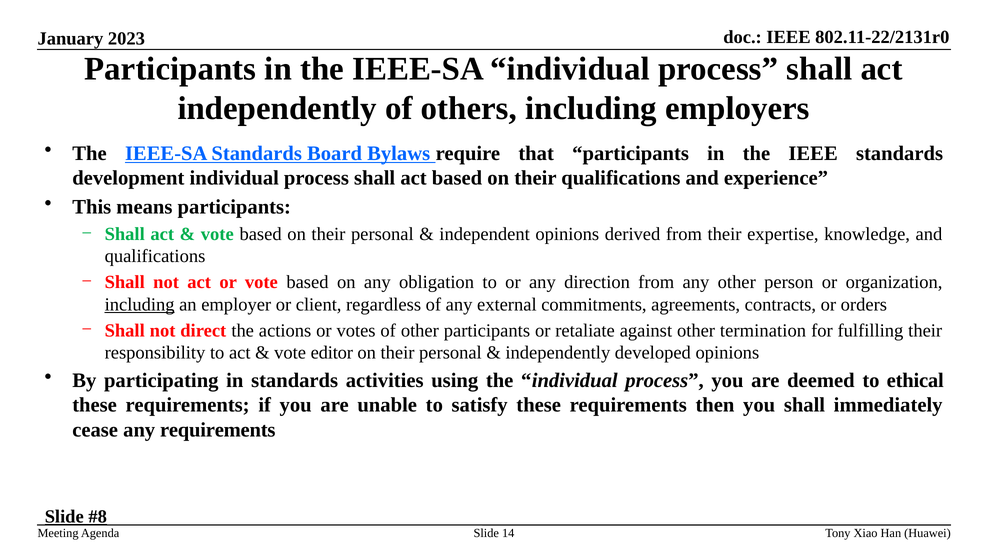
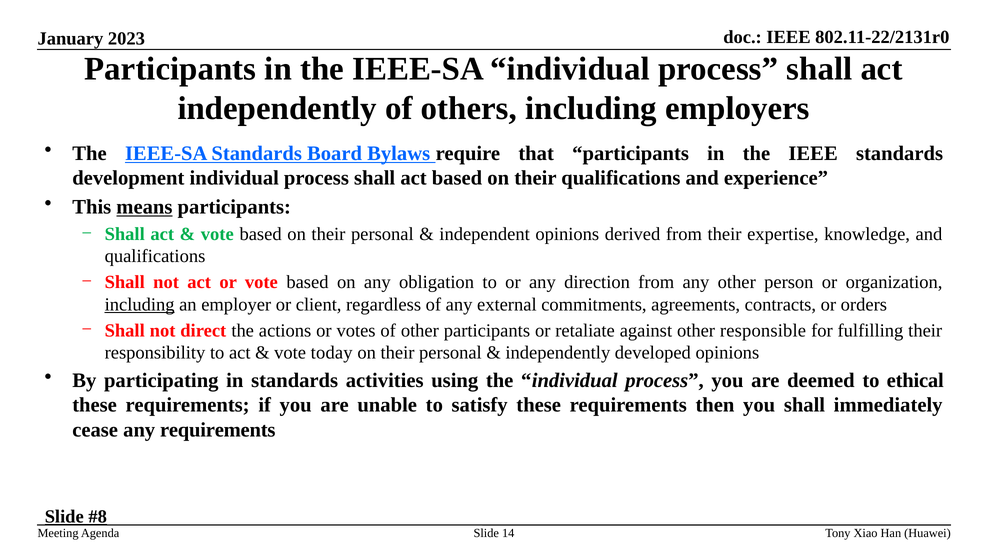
means underline: none -> present
termination: termination -> responsible
editor: editor -> today
